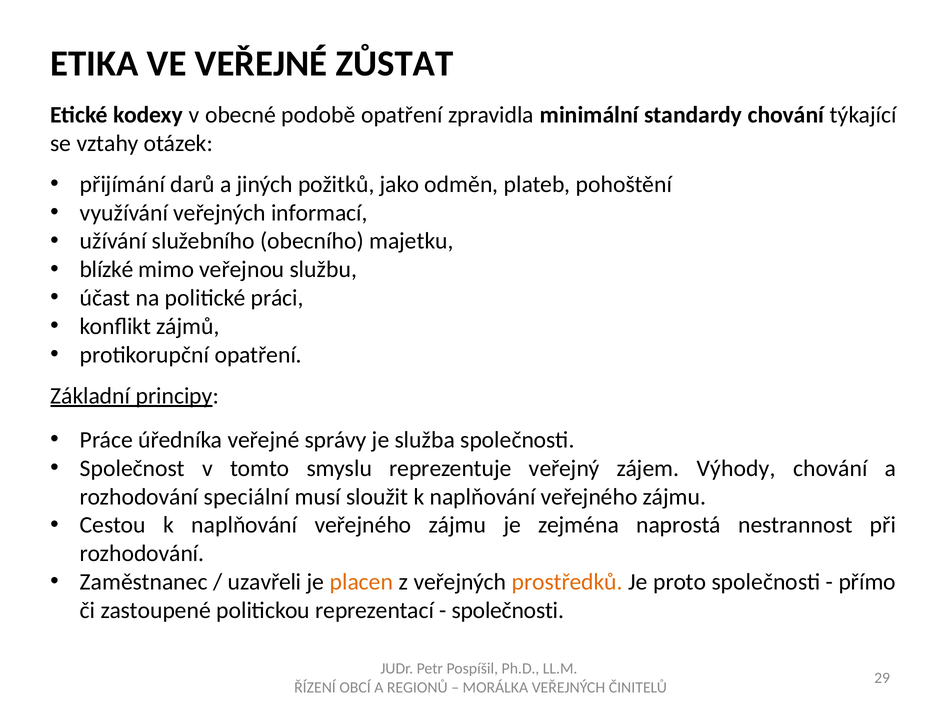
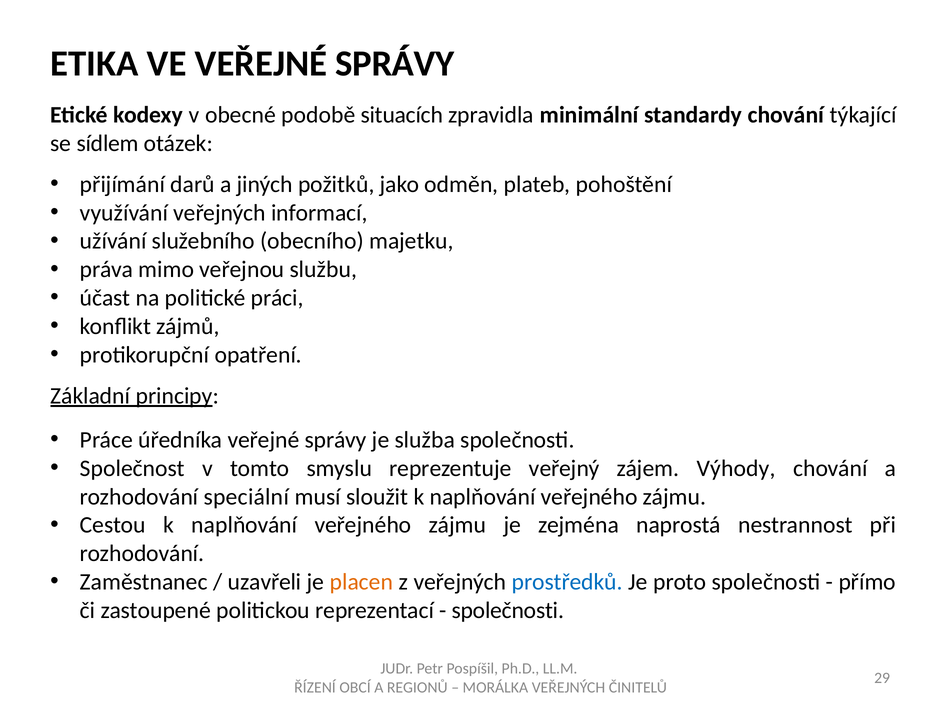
VE VEŘEJNÉ ZŮSTAT: ZŮSTAT -> SPRÁVY
podobě opatření: opatření -> situacích
vztahy: vztahy -> sídlem
blízké: blízké -> práva
prostředků colour: orange -> blue
